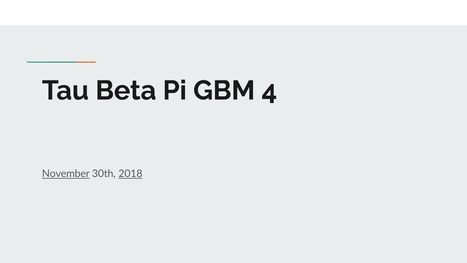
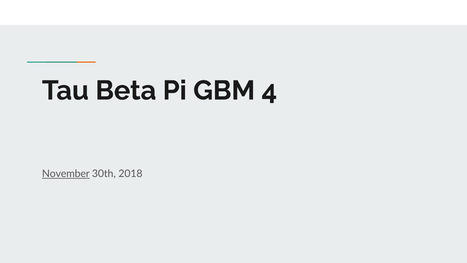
2018 underline: present -> none
